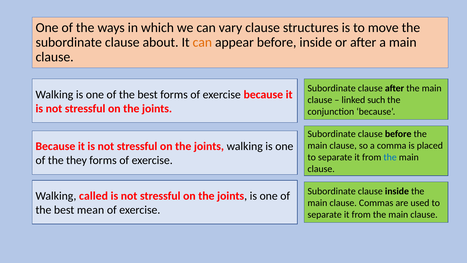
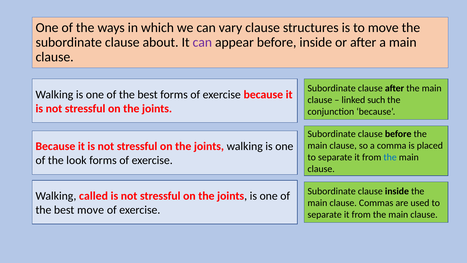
can at (202, 42) colour: orange -> purple
they: they -> look
best mean: mean -> move
